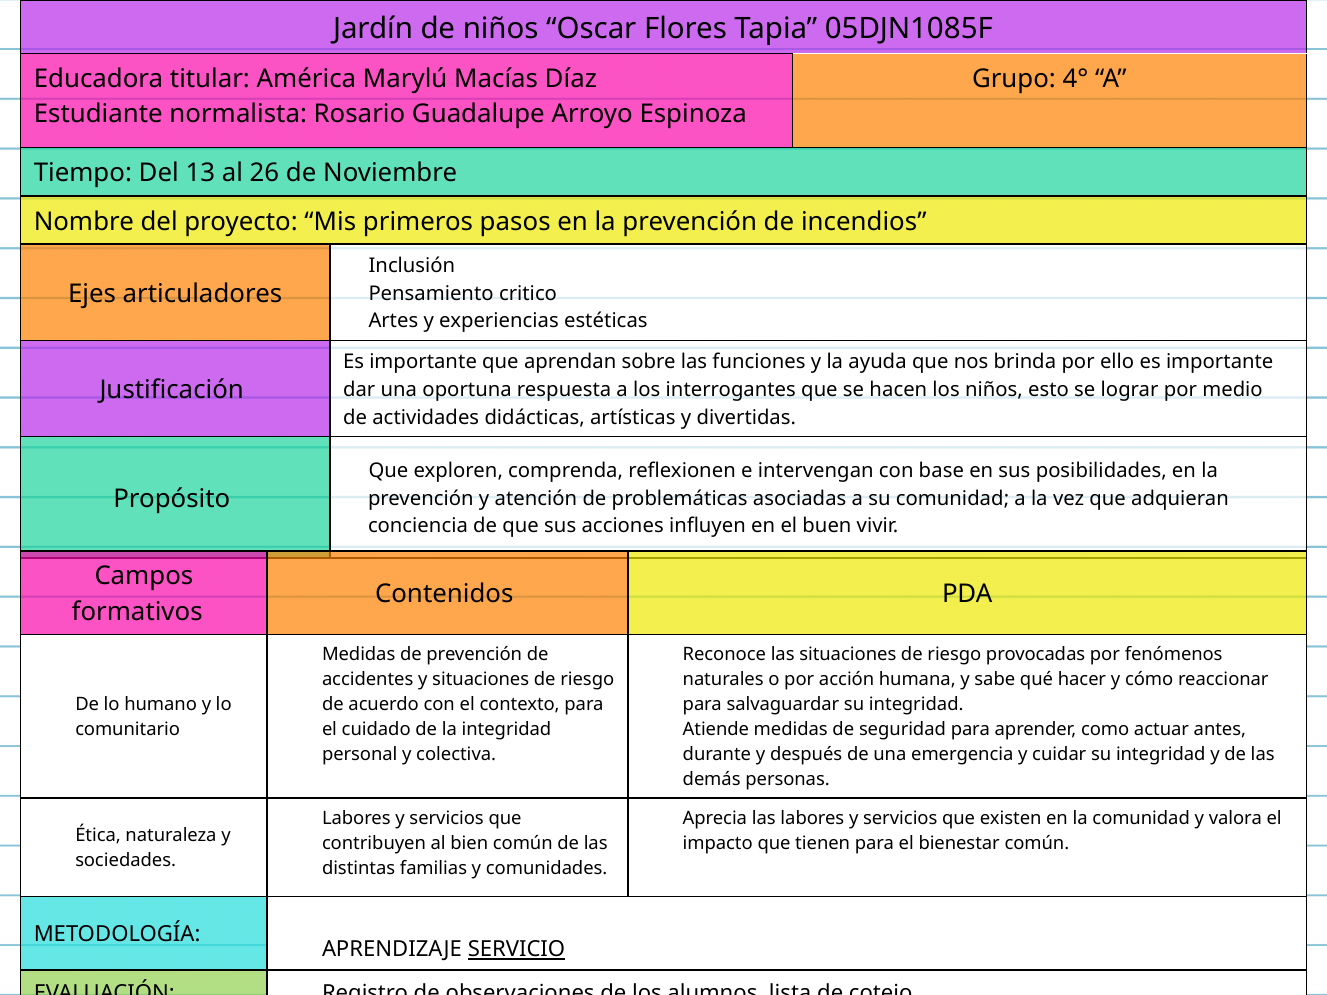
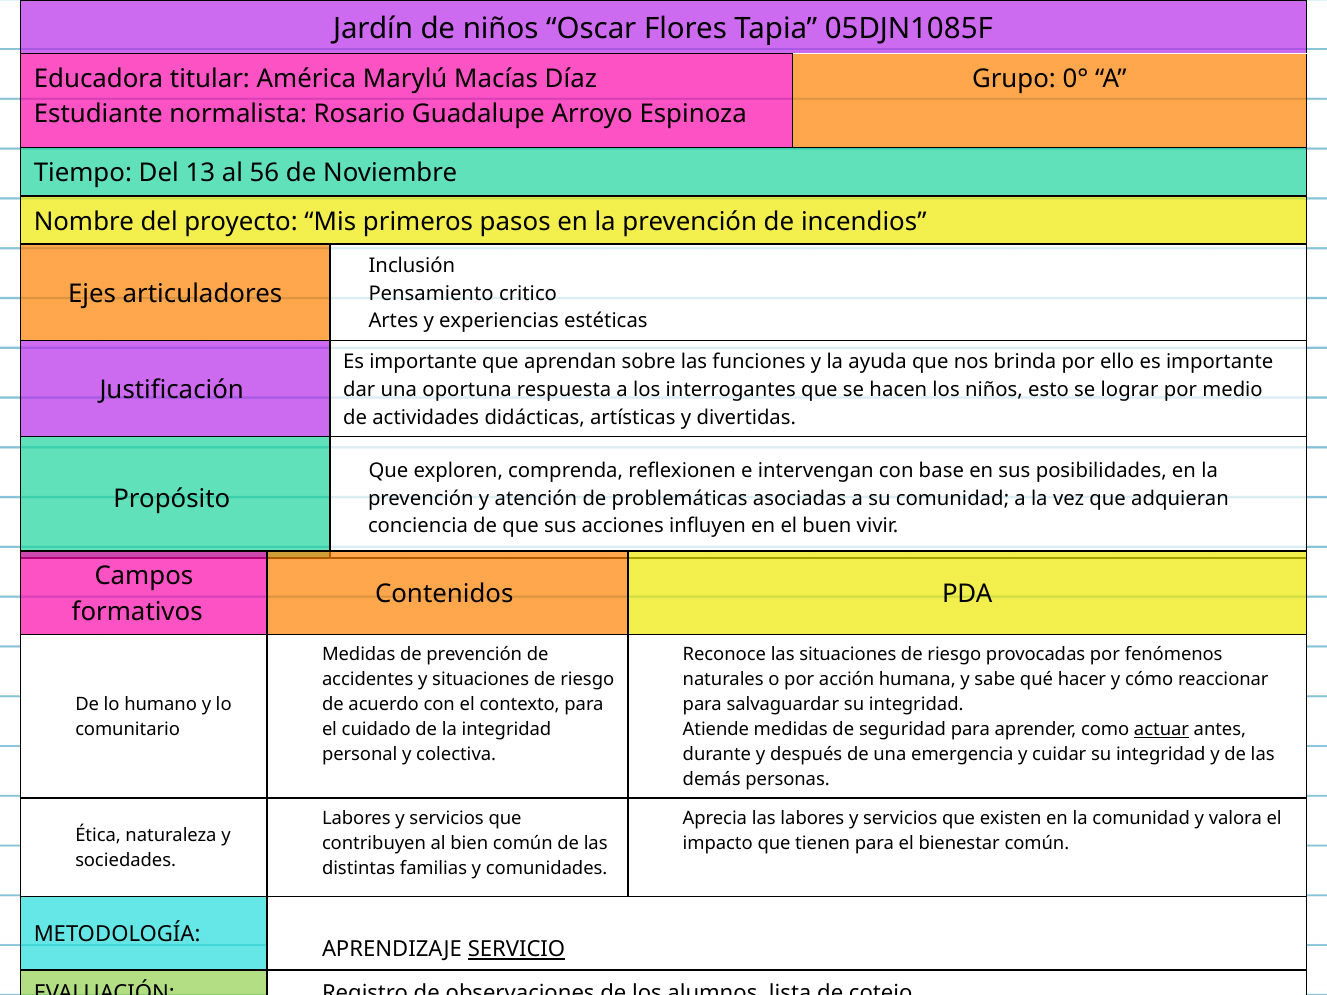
4°: 4° -> 0°
26: 26 -> 56
actuar underline: none -> present
